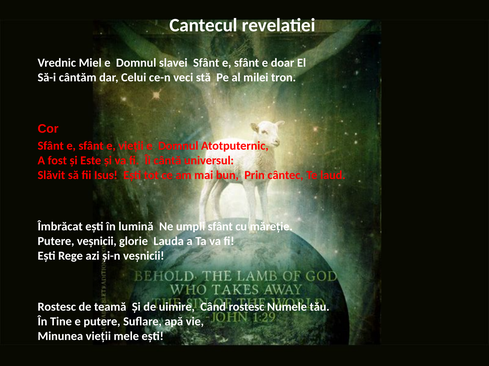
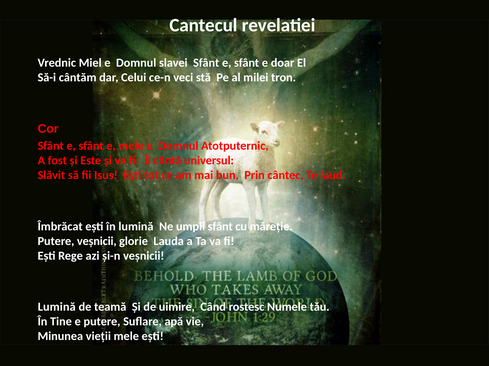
e vieții: vieții -> mele
Rostesc at (57, 308): Rostesc -> Lumină
